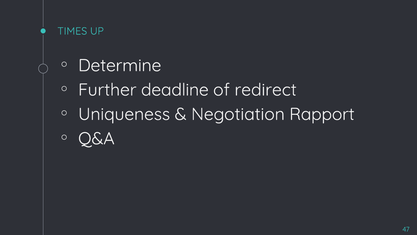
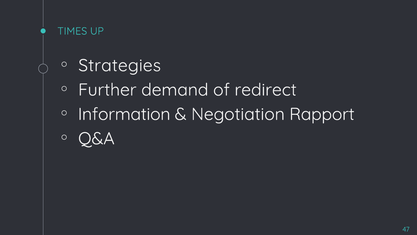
Determine: Determine -> Strategies
deadline: deadline -> demand
Uniqueness: Uniqueness -> Information
